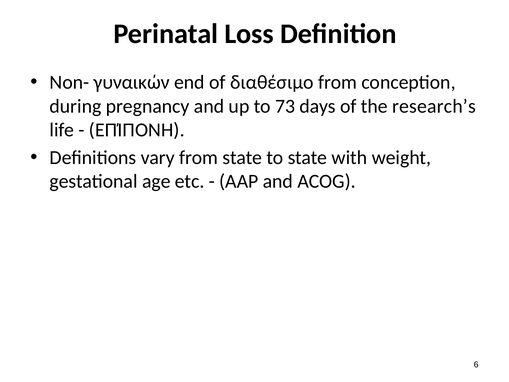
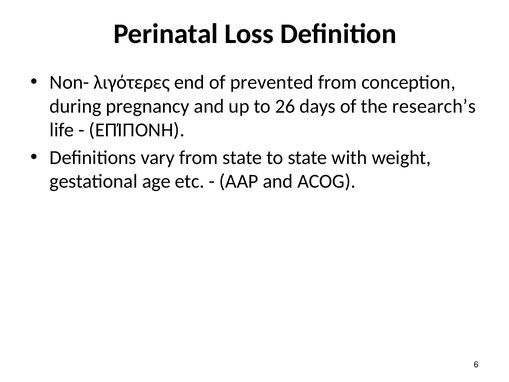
γυναικών: γυναικών -> λιγότερες
διαθέσιμο: διαθέσιμο -> prevented
73: 73 -> 26
